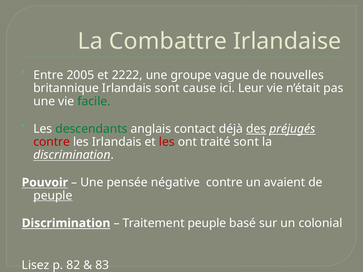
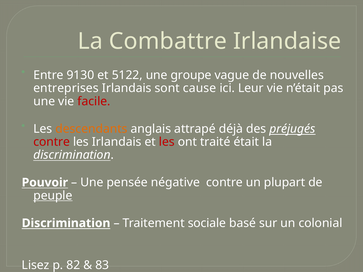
2005: 2005 -> 9130
2222: 2222 -> 5122
britannique: britannique -> entreprises
facile colour: green -> red
descendants colour: green -> orange
contact: contact -> attrapé
des underline: present -> none
traité sont: sont -> était
avaient: avaient -> plupart
Traitement peuple: peuple -> sociale
